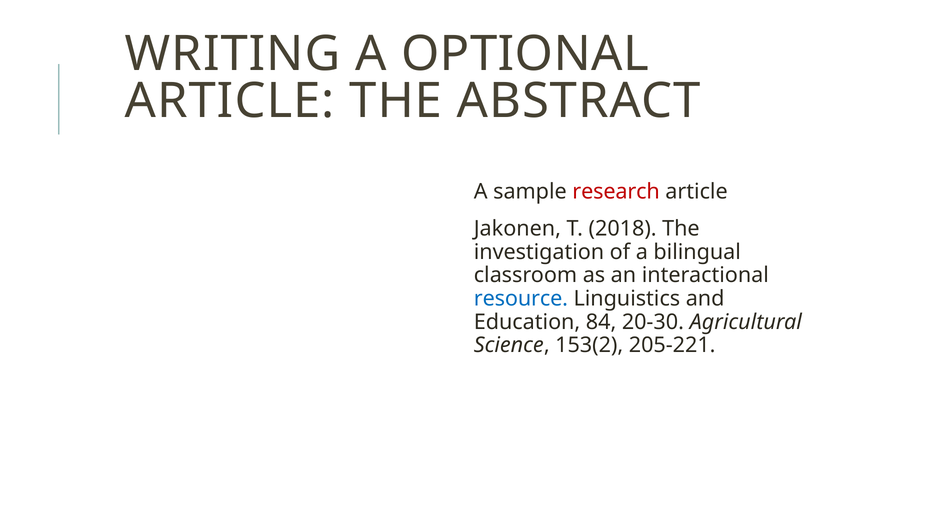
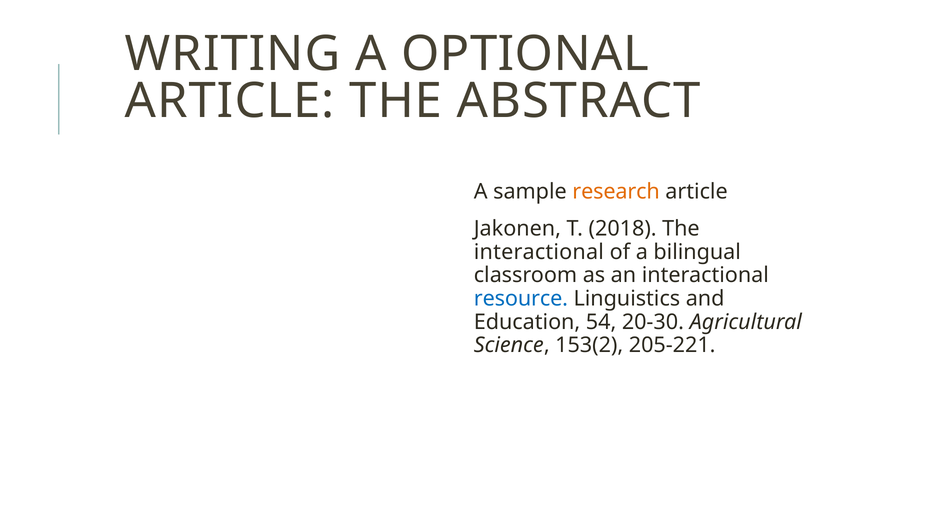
research colour: red -> orange
investigation at (539, 252): investigation -> interactional
84: 84 -> 54
